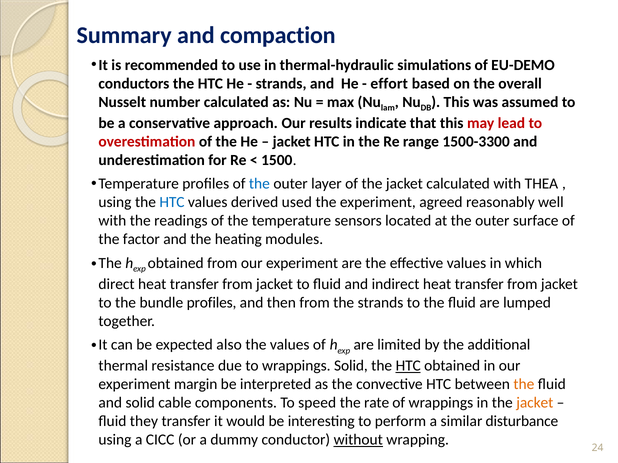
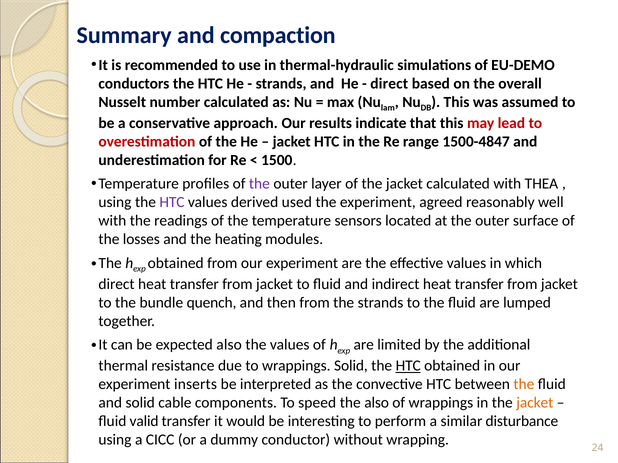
effort at (389, 84): effort -> direct
1500-3300: 1500-3300 -> 1500-4847
the at (259, 184) colour: blue -> purple
HTC at (172, 203) colour: blue -> purple
factor: factor -> losses
bundle profiles: profiles -> quench
margin: margin -> inserts
the rate: rate -> also
they: they -> valid
without underline: present -> none
